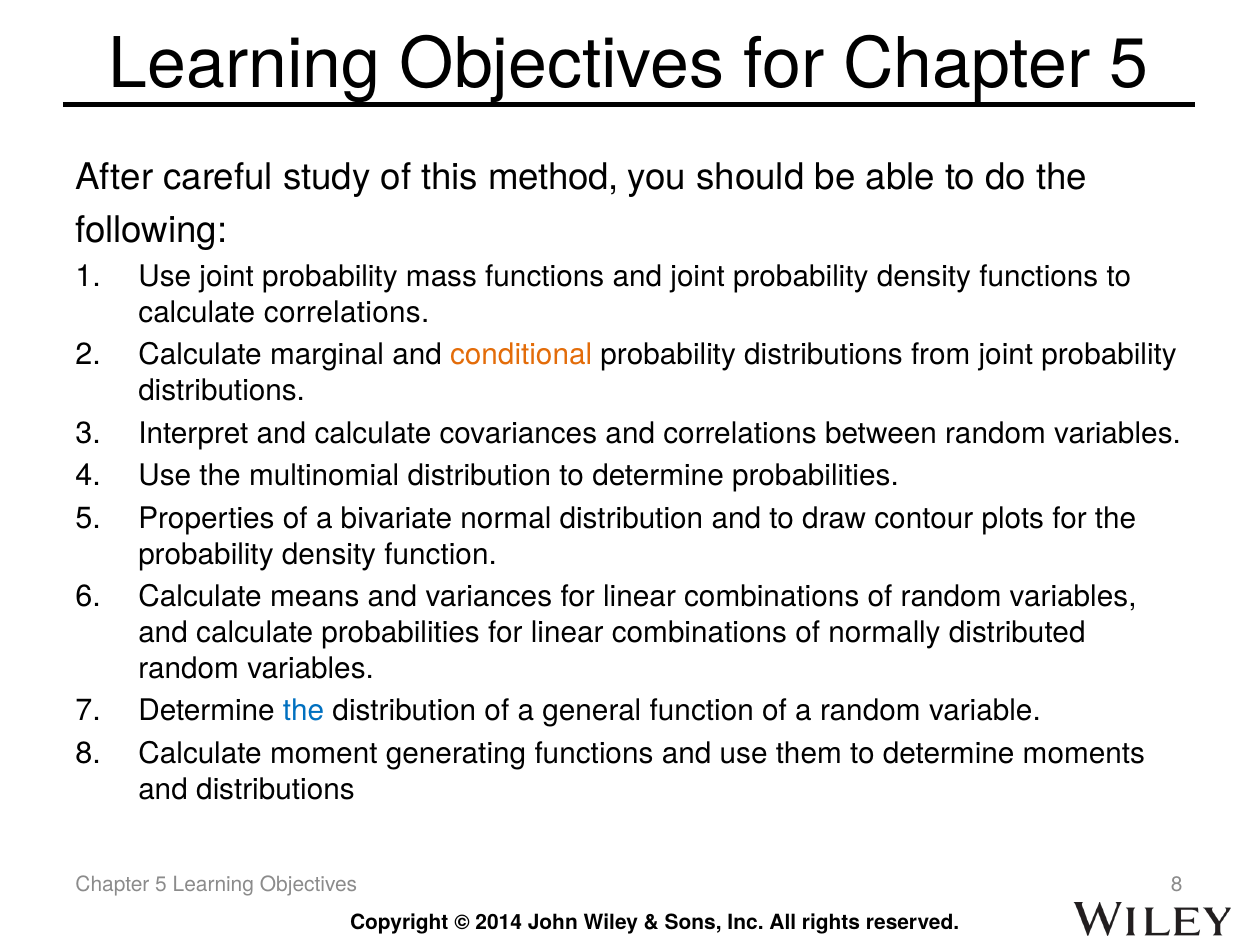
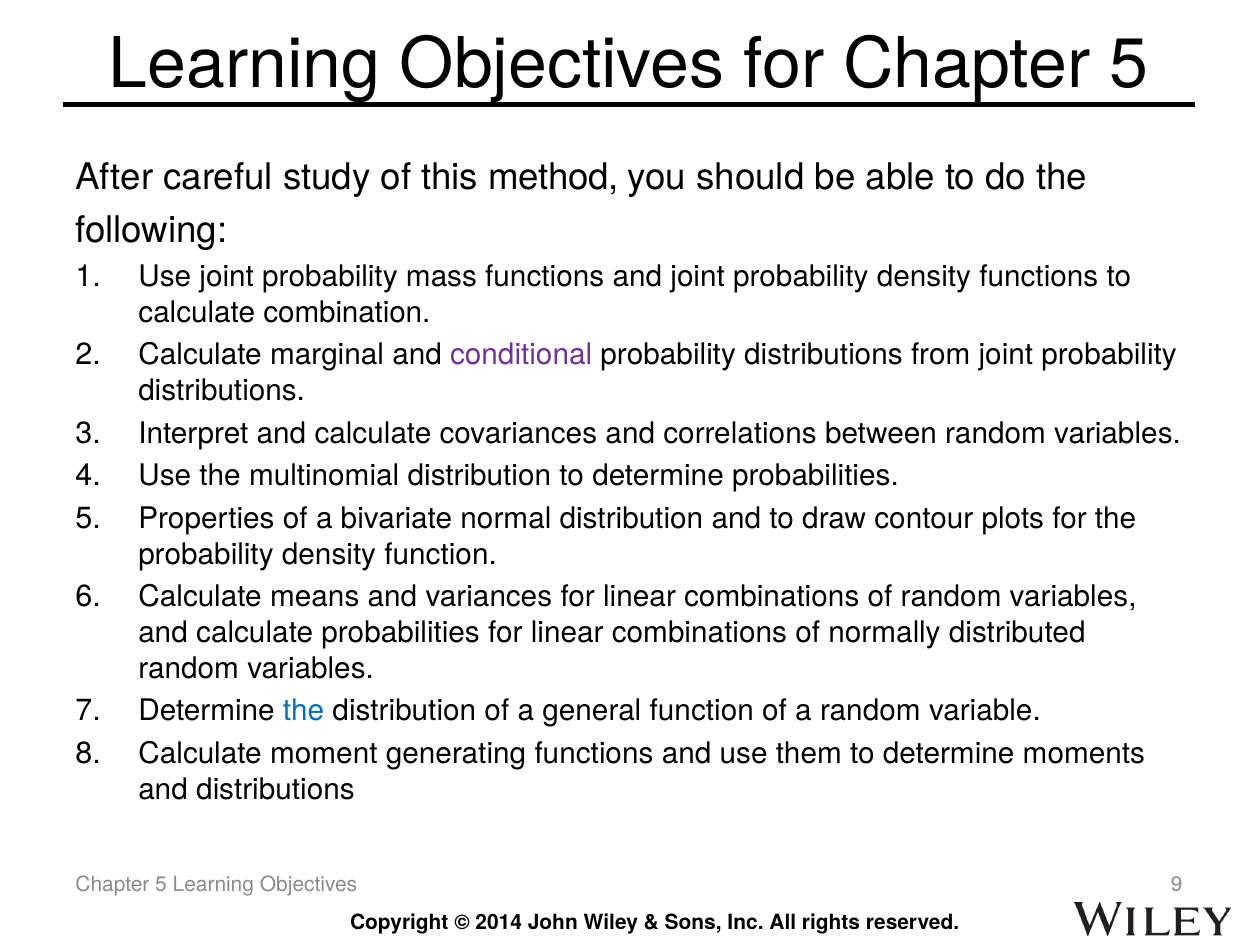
calculate correlations: correlations -> combination
conditional colour: orange -> purple
Objectives 8: 8 -> 9
